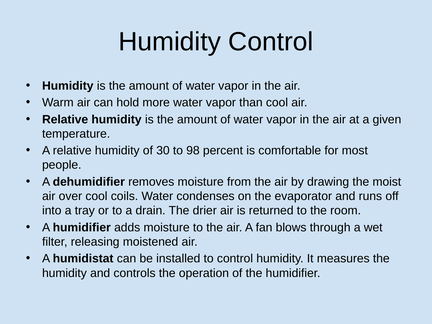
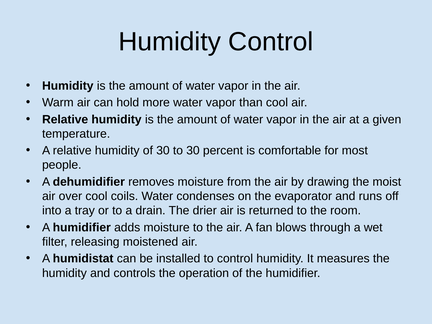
to 98: 98 -> 30
